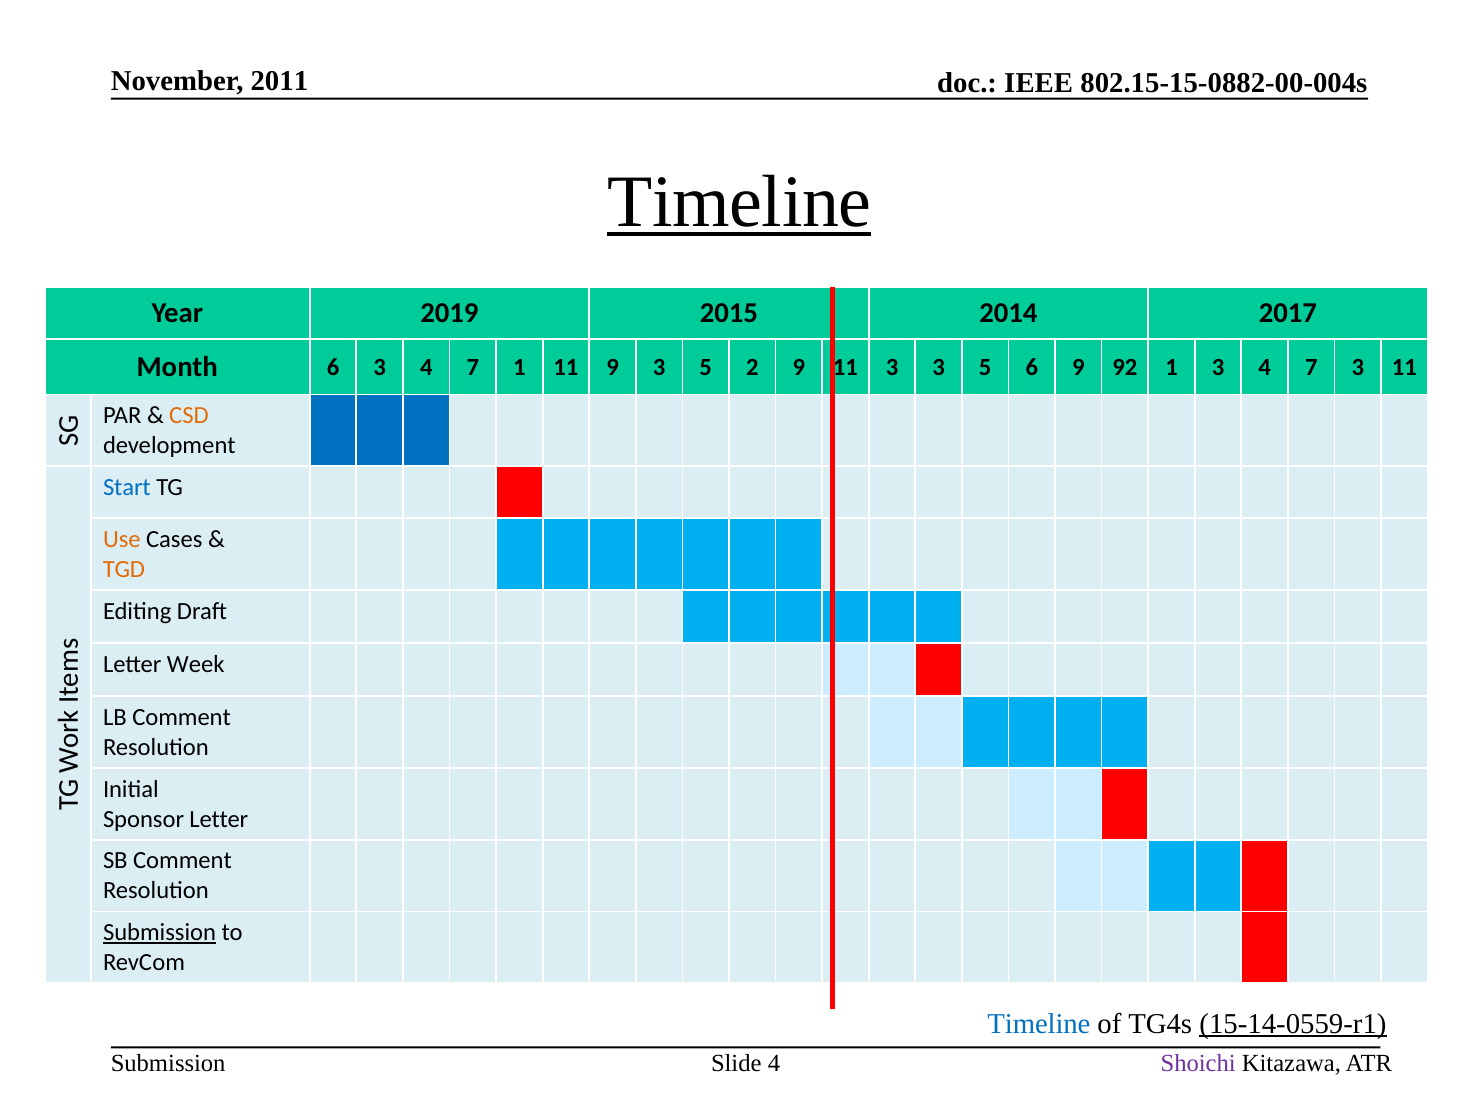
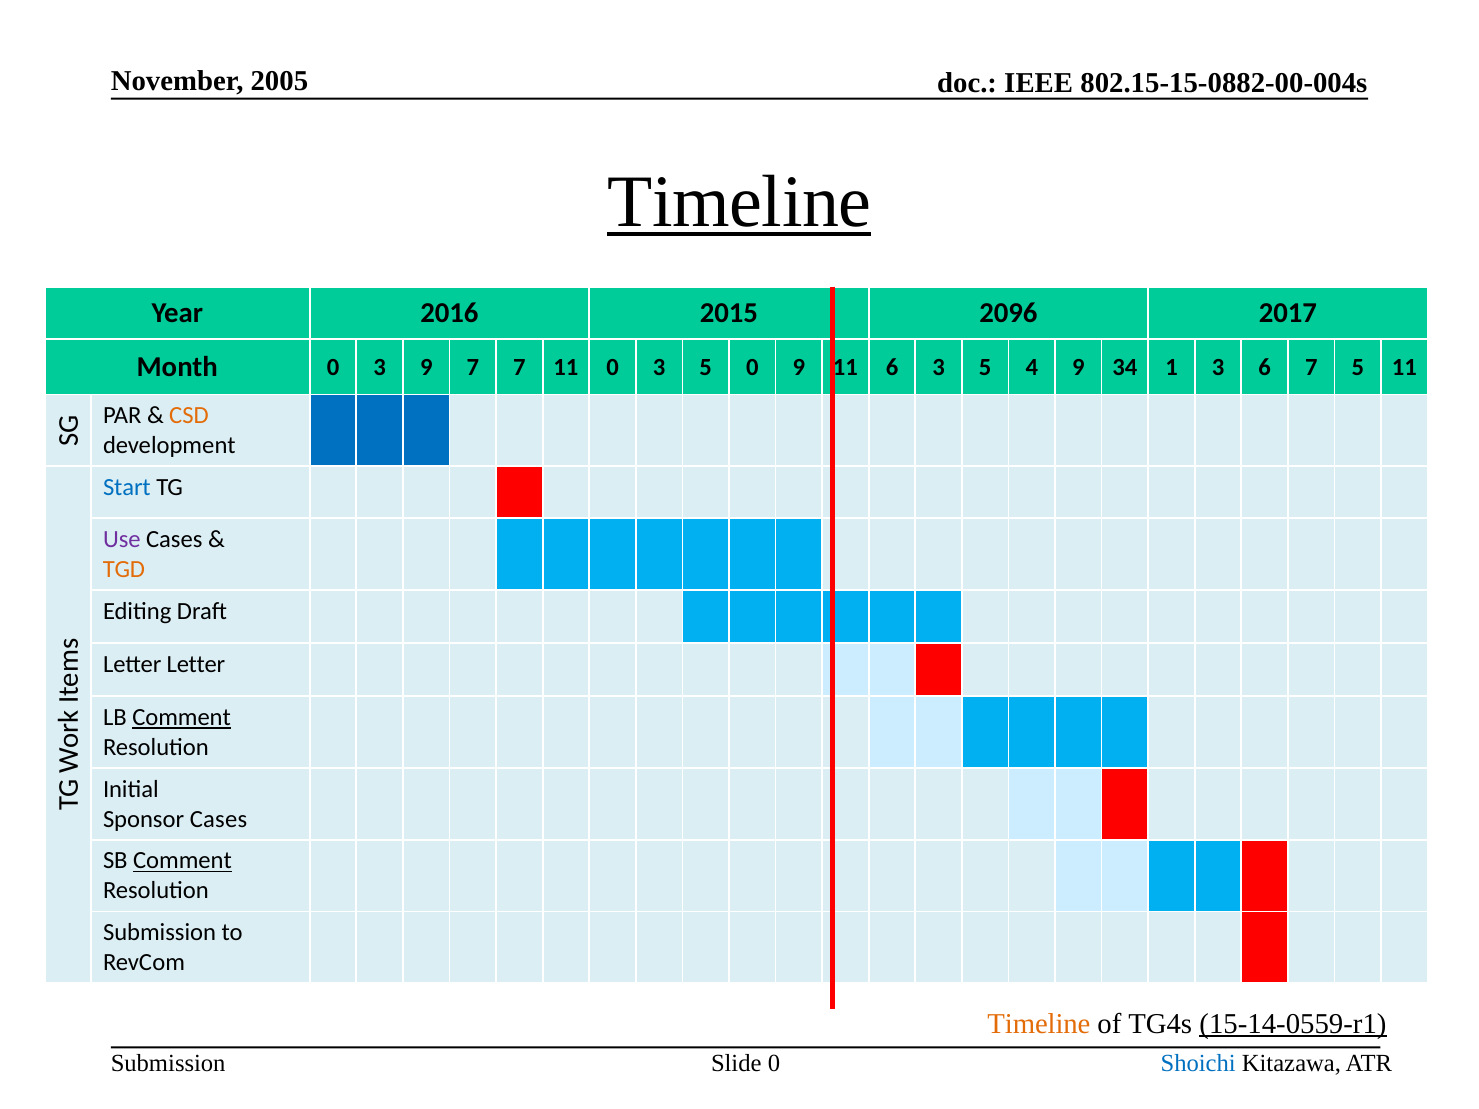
2011: 2011 -> 2005
2019: 2019 -> 2016
2014: 2014 -> 2096
Month 6: 6 -> 0
4 at (426, 367): 4 -> 9
7 1: 1 -> 7
11 9: 9 -> 0
5 2: 2 -> 0
11 3: 3 -> 6
5 6: 6 -> 4
92: 92 -> 34
1 3 4: 4 -> 6
7 3: 3 -> 5
Use colour: orange -> purple
Letter Week: Week -> Letter
Comment at (182, 717) underline: none -> present
Sponsor Letter: Letter -> Cases
Comment at (182, 861) underline: none -> present
Submission at (160, 933) underline: present -> none
Timeline at (1039, 1024) colour: blue -> orange
Shoichi colour: purple -> blue
Slide 4: 4 -> 0
